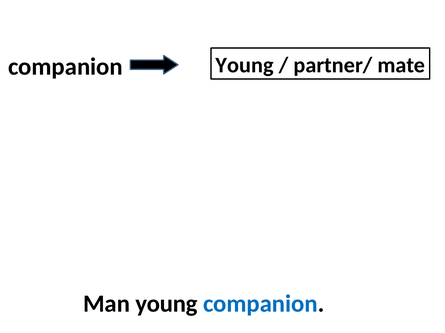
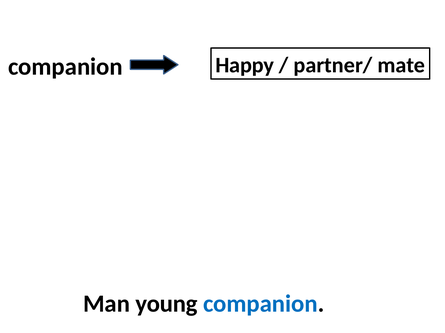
companion Young: Young -> Happy
